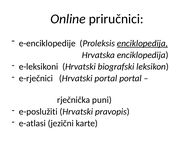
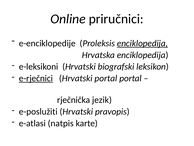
e-rječnici underline: none -> present
puni: puni -> jezik
jezični: jezični -> natpis
